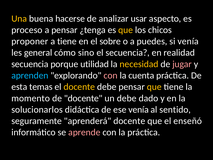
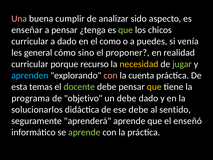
Una colour: yellow -> pink
hacerse: hacerse -> cumplir
usar: usar -> sido
proceso: proceso -> enseñar
que at (126, 30) colour: yellow -> light green
proponer at (30, 41): proponer -> curricular
a tiene: tiene -> dado
sobre: sobre -> como
el secuencia: secuencia -> proponer
secuencia at (30, 64): secuencia -> curricular
utilidad: utilidad -> recurso
jugar colour: pink -> light green
docente at (79, 87) colour: yellow -> light green
momento: momento -> programa
de docente: docente -> objetivo
ese venía: venía -> debe
aprenderá docente: docente -> aprende
aprende at (84, 132) colour: pink -> light green
